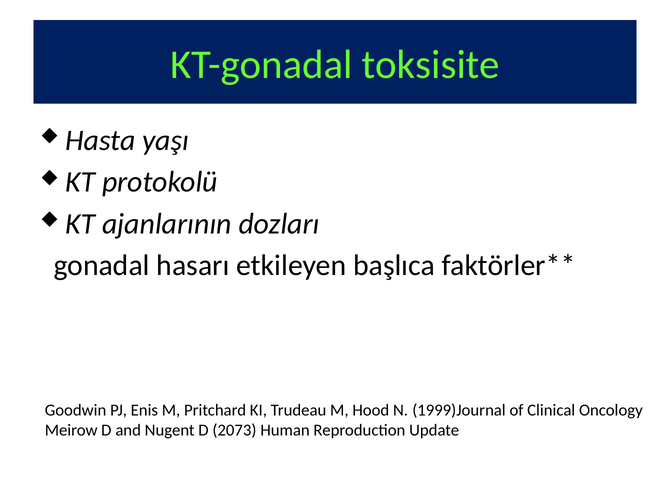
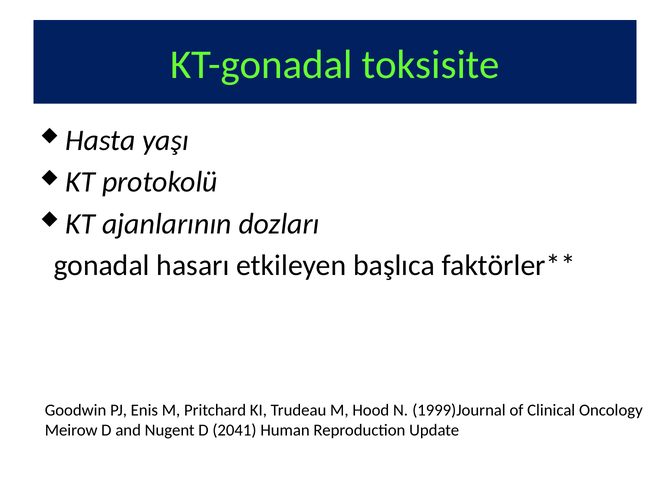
2073: 2073 -> 2041
